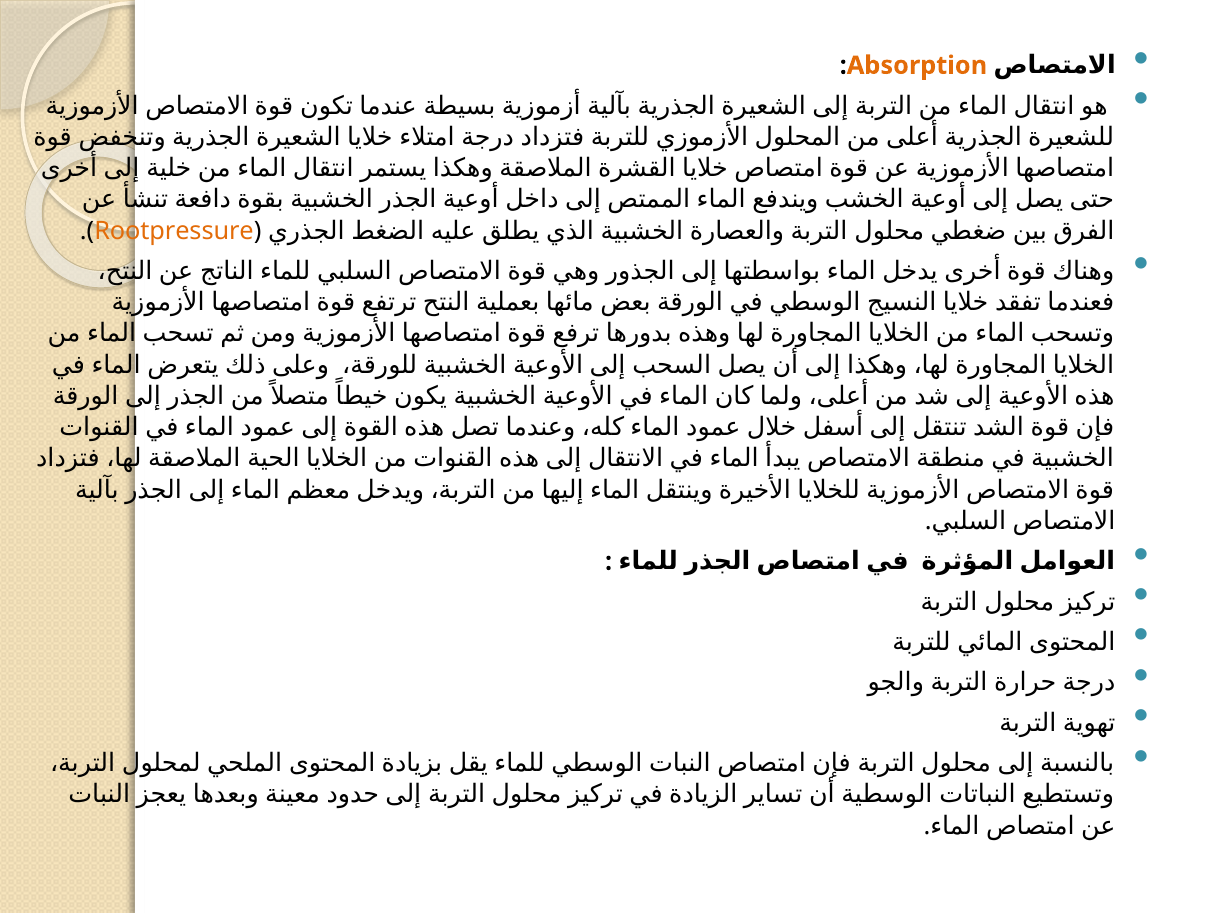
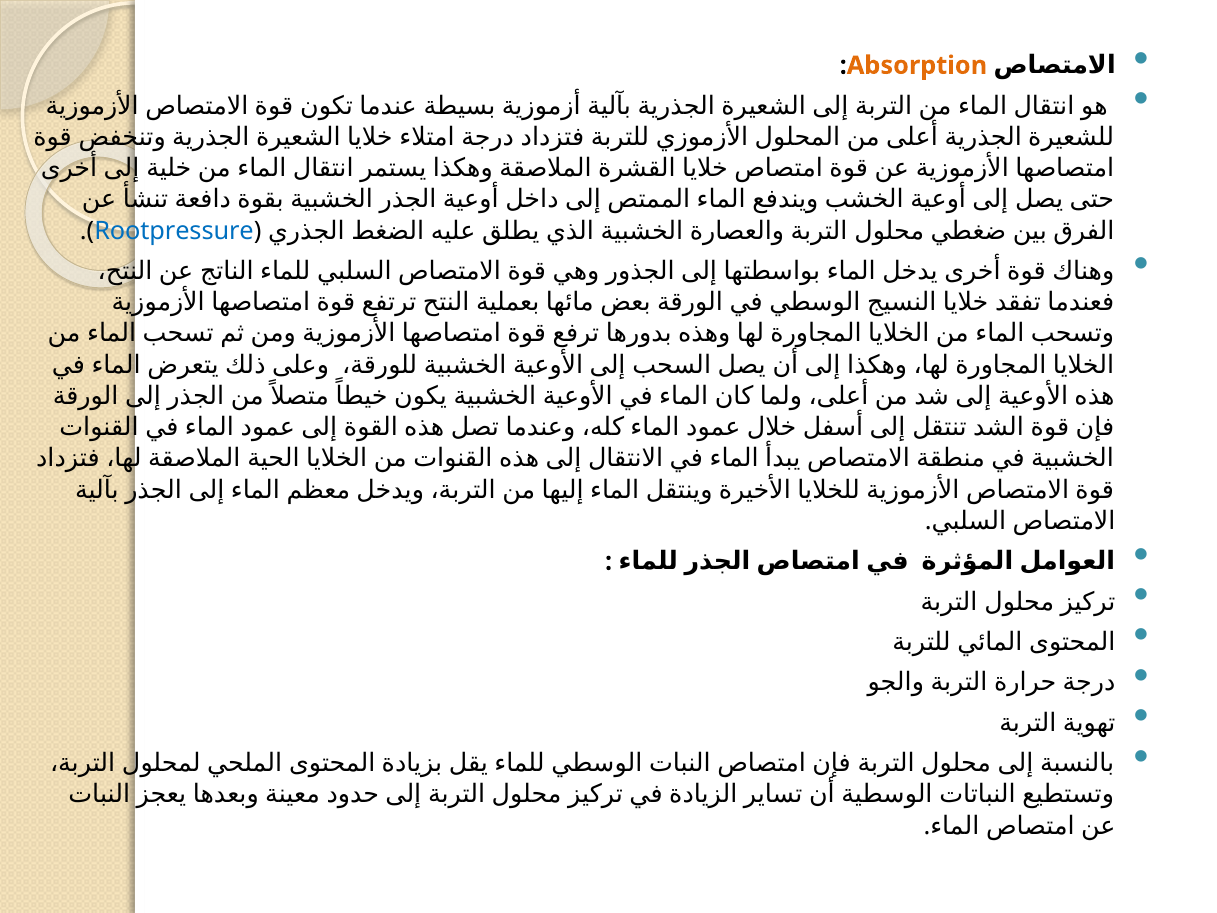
Rootpressure colour: orange -> blue
